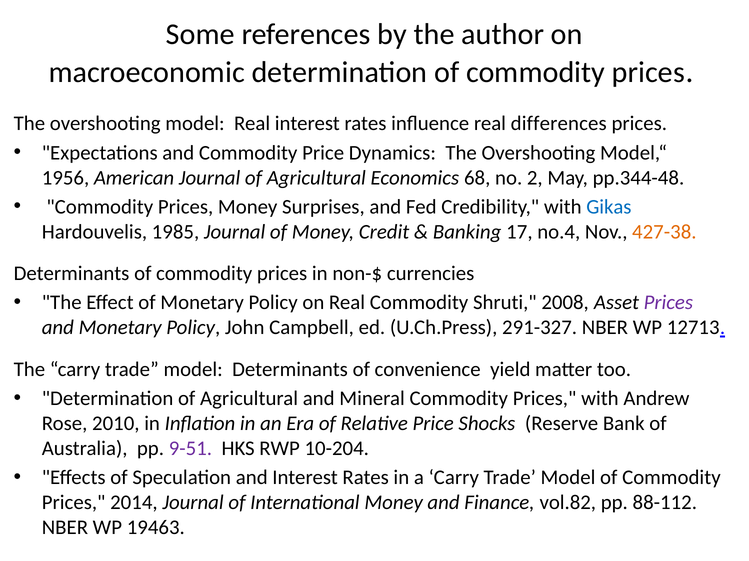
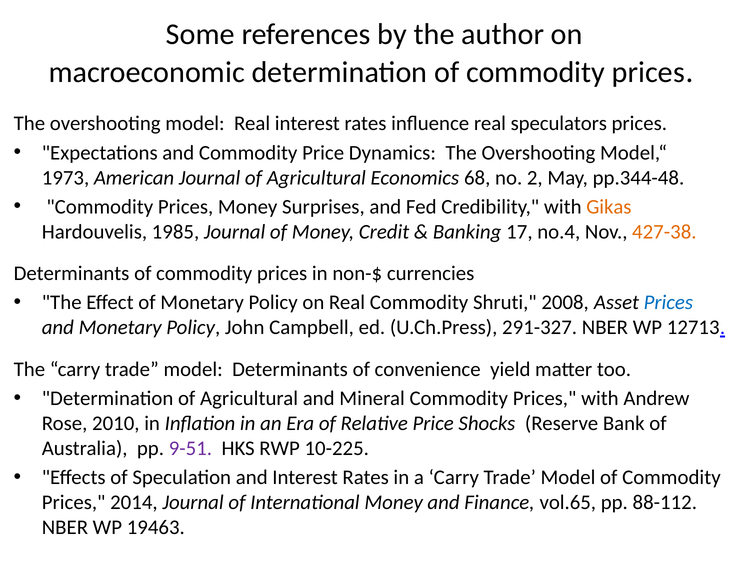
differences: differences -> speculators
1956: 1956 -> 1973
Gikas colour: blue -> orange
Prices at (668, 303) colour: purple -> blue
10-204: 10-204 -> 10-225
vol.82: vol.82 -> vol.65
